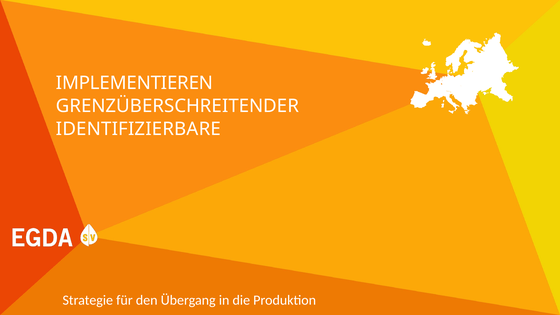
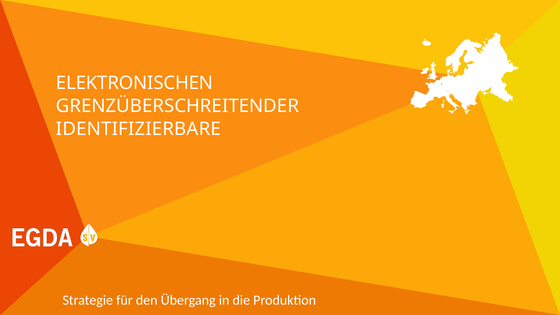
IMPLEMENTIEREN: IMPLEMENTIEREN -> ELEKTRONISCHEN
